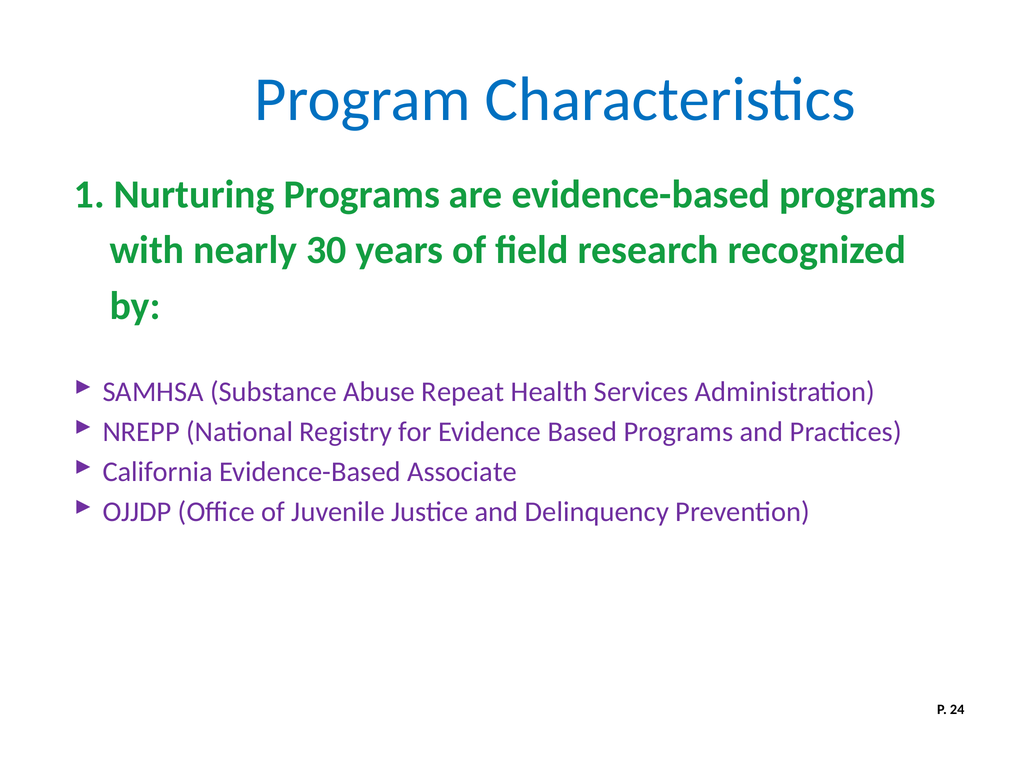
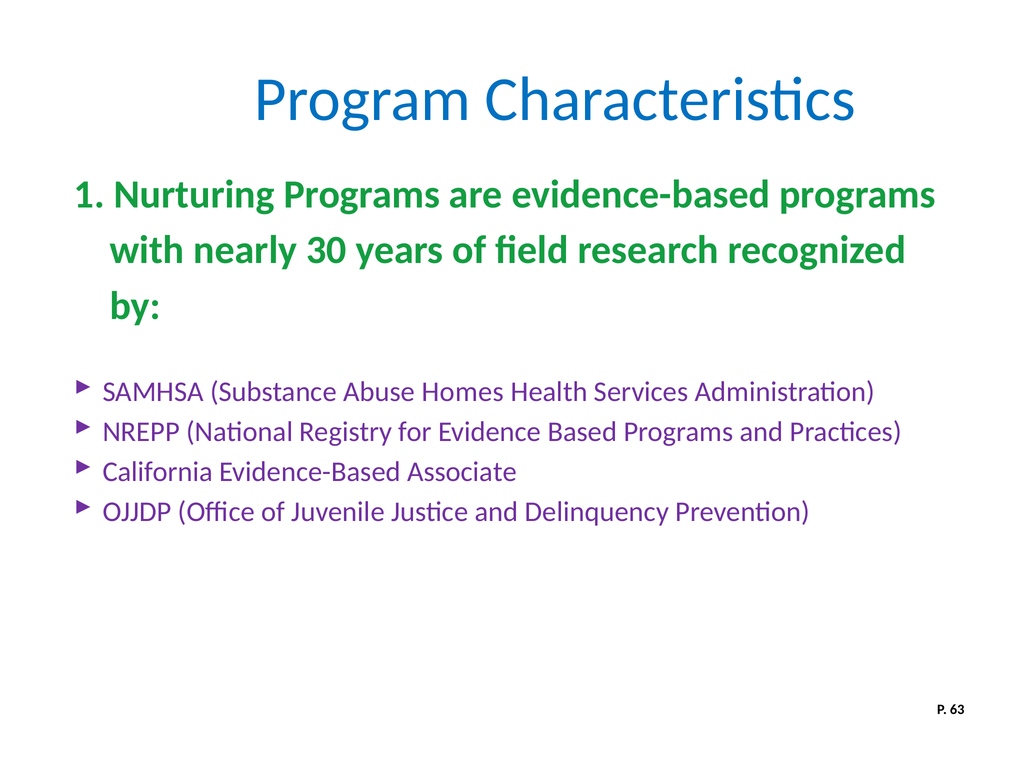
Repeat: Repeat -> Homes
24: 24 -> 63
